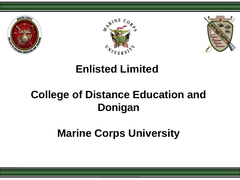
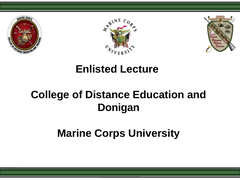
Limited: Limited -> Lecture
